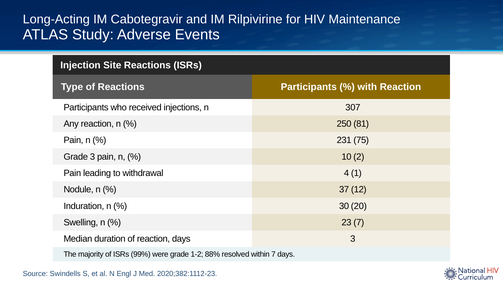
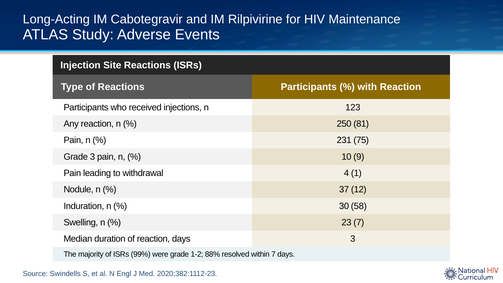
307: 307 -> 123
2: 2 -> 9
20: 20 -> 58
